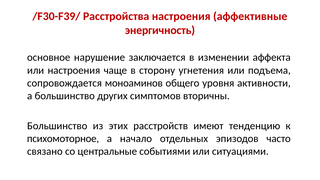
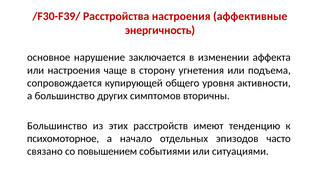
моноаминов: моноаминов -> купирующей
центральные: центральные -> повышением
